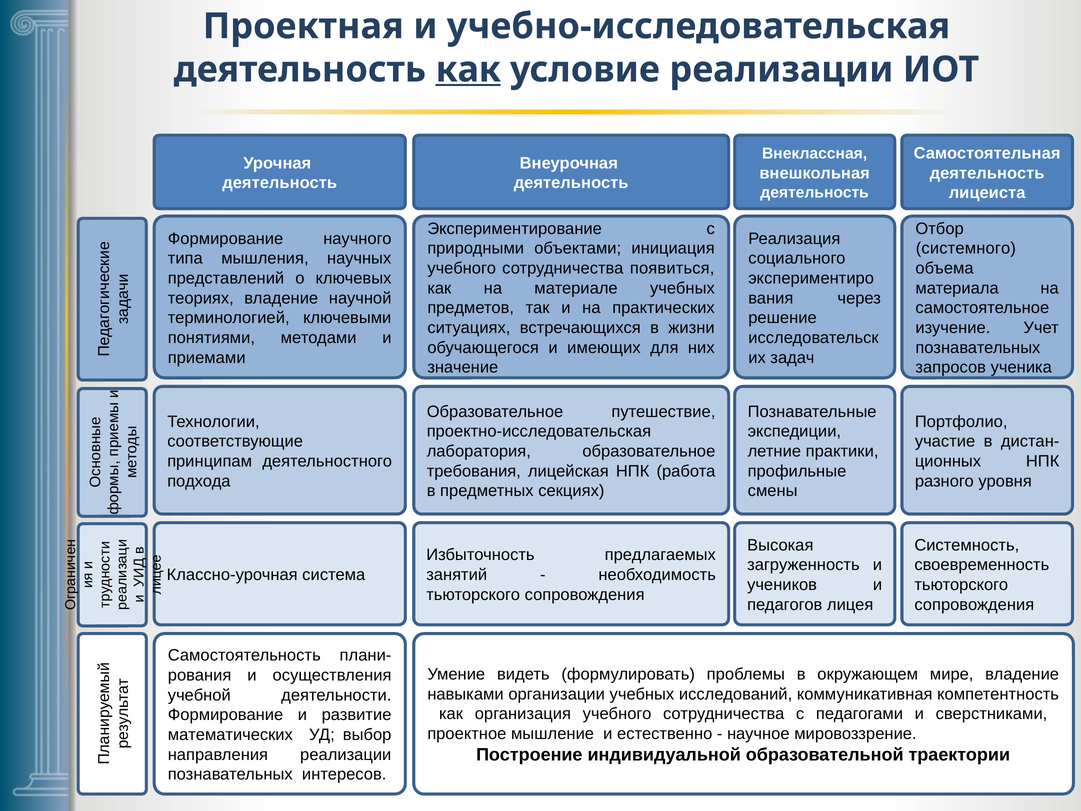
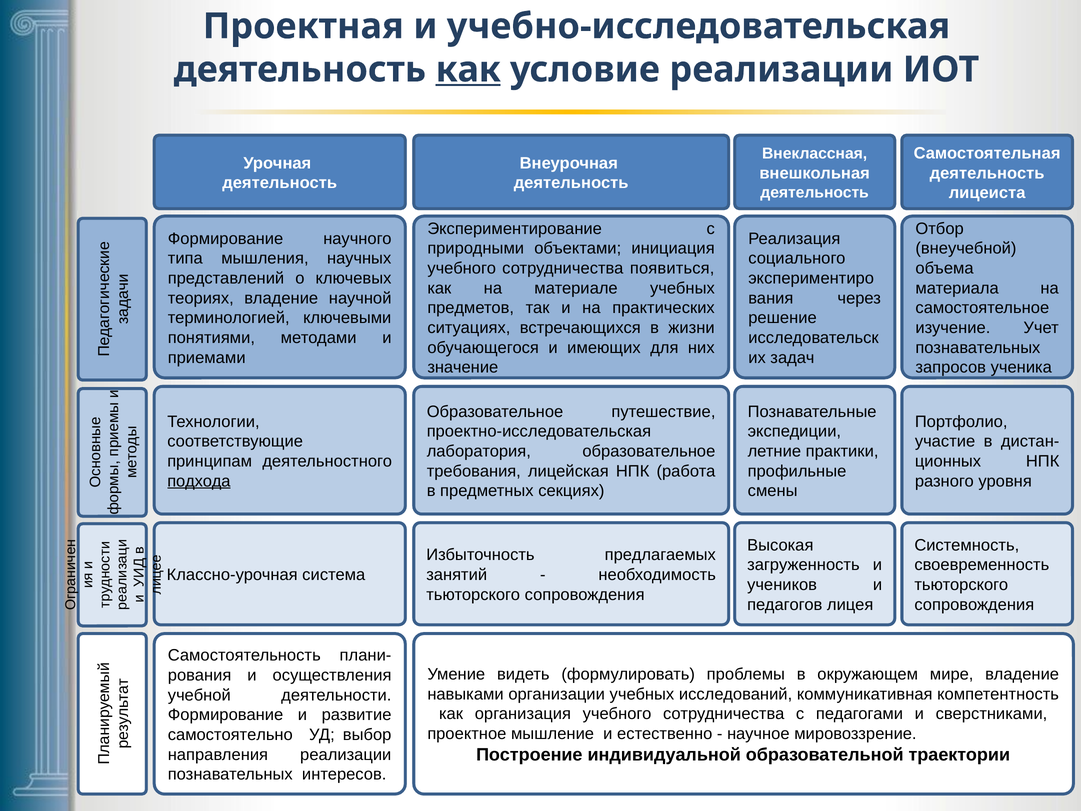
системного: системного -> внеучебной
подхода underline: none -> present
математических: математических -> самостоятельно
